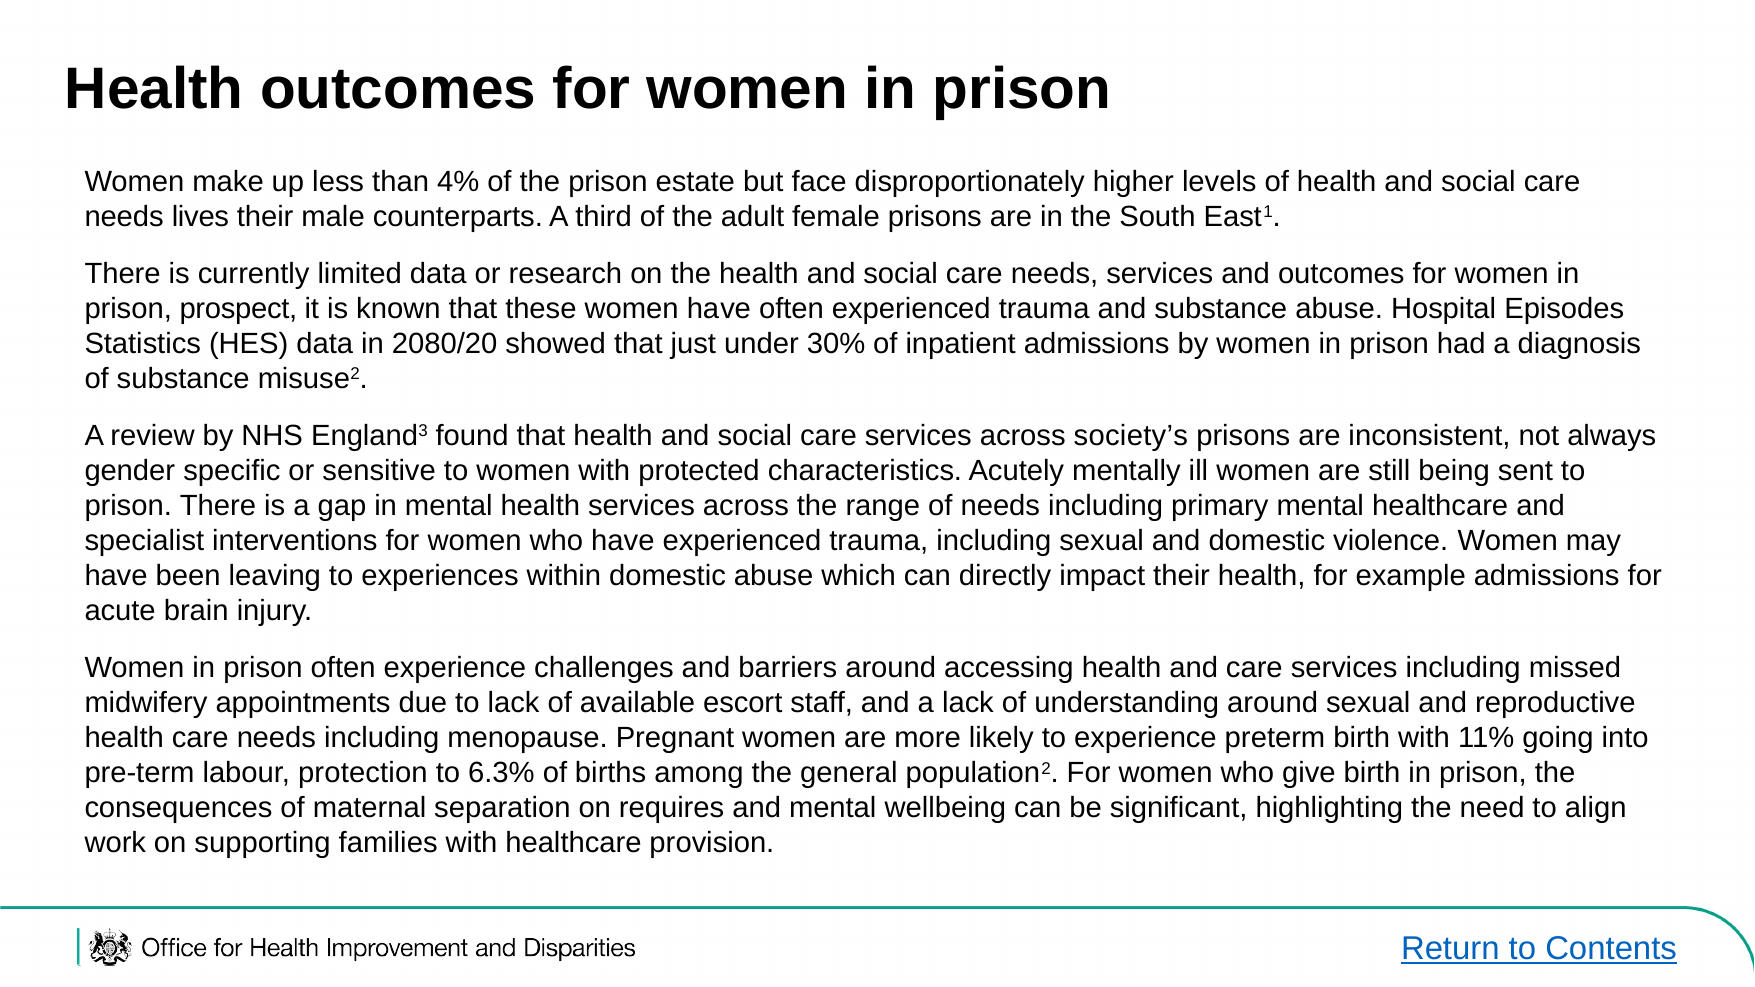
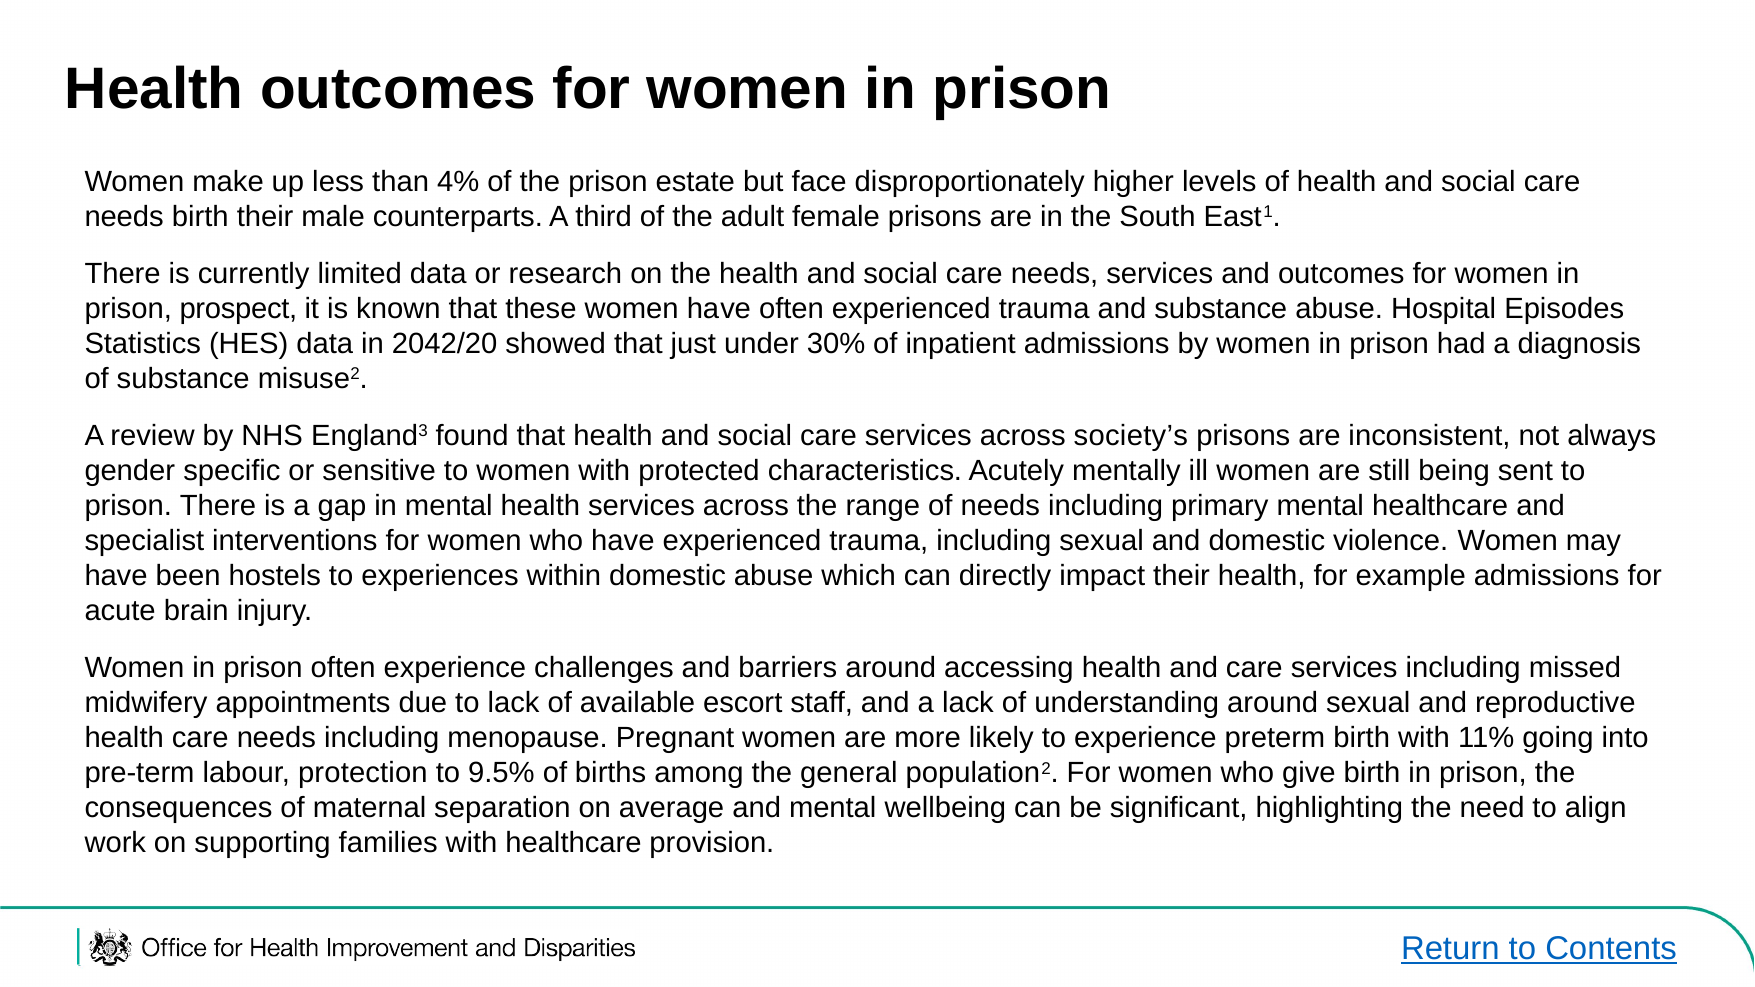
needs lives: lives -> birth
2080/20: 2080/20 -> 2042/20
leaving: leaving -> hostels
6.3%: 6.3% -> 9.5%
requires: requires -> average
